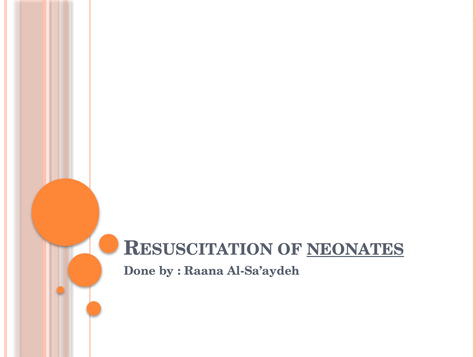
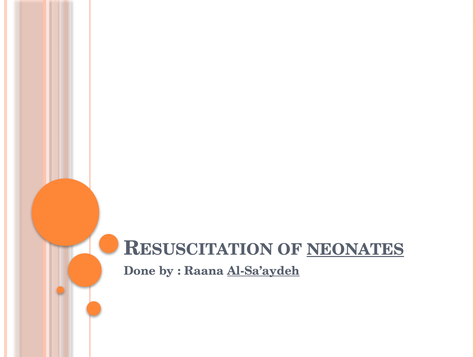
Al-Sa’aydeh underline: none -> present
